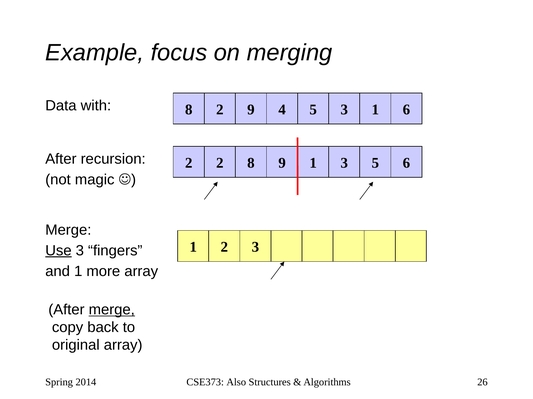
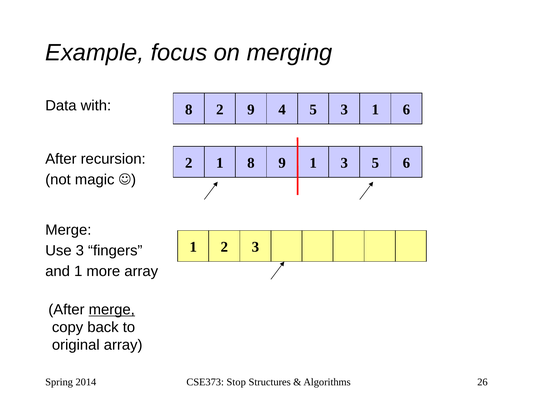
2 2: 2 -> 1
Use underline: present -> none
Also: Also -> Stop
